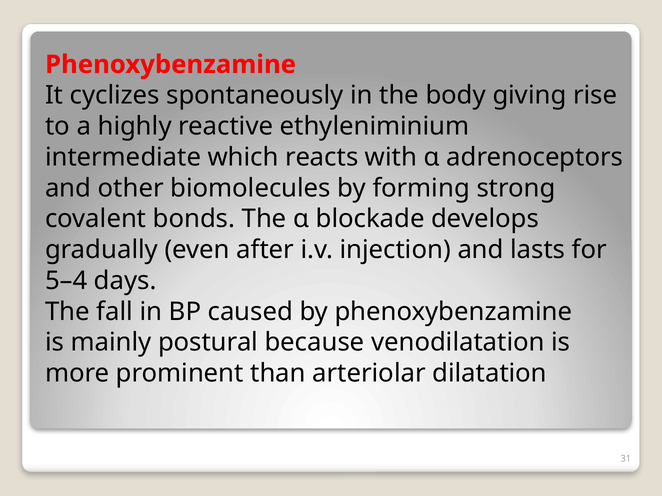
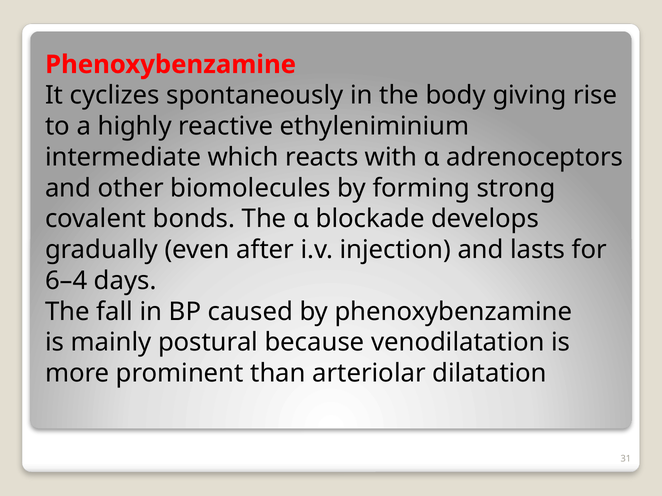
5–4: 5–4 -> 6–4
